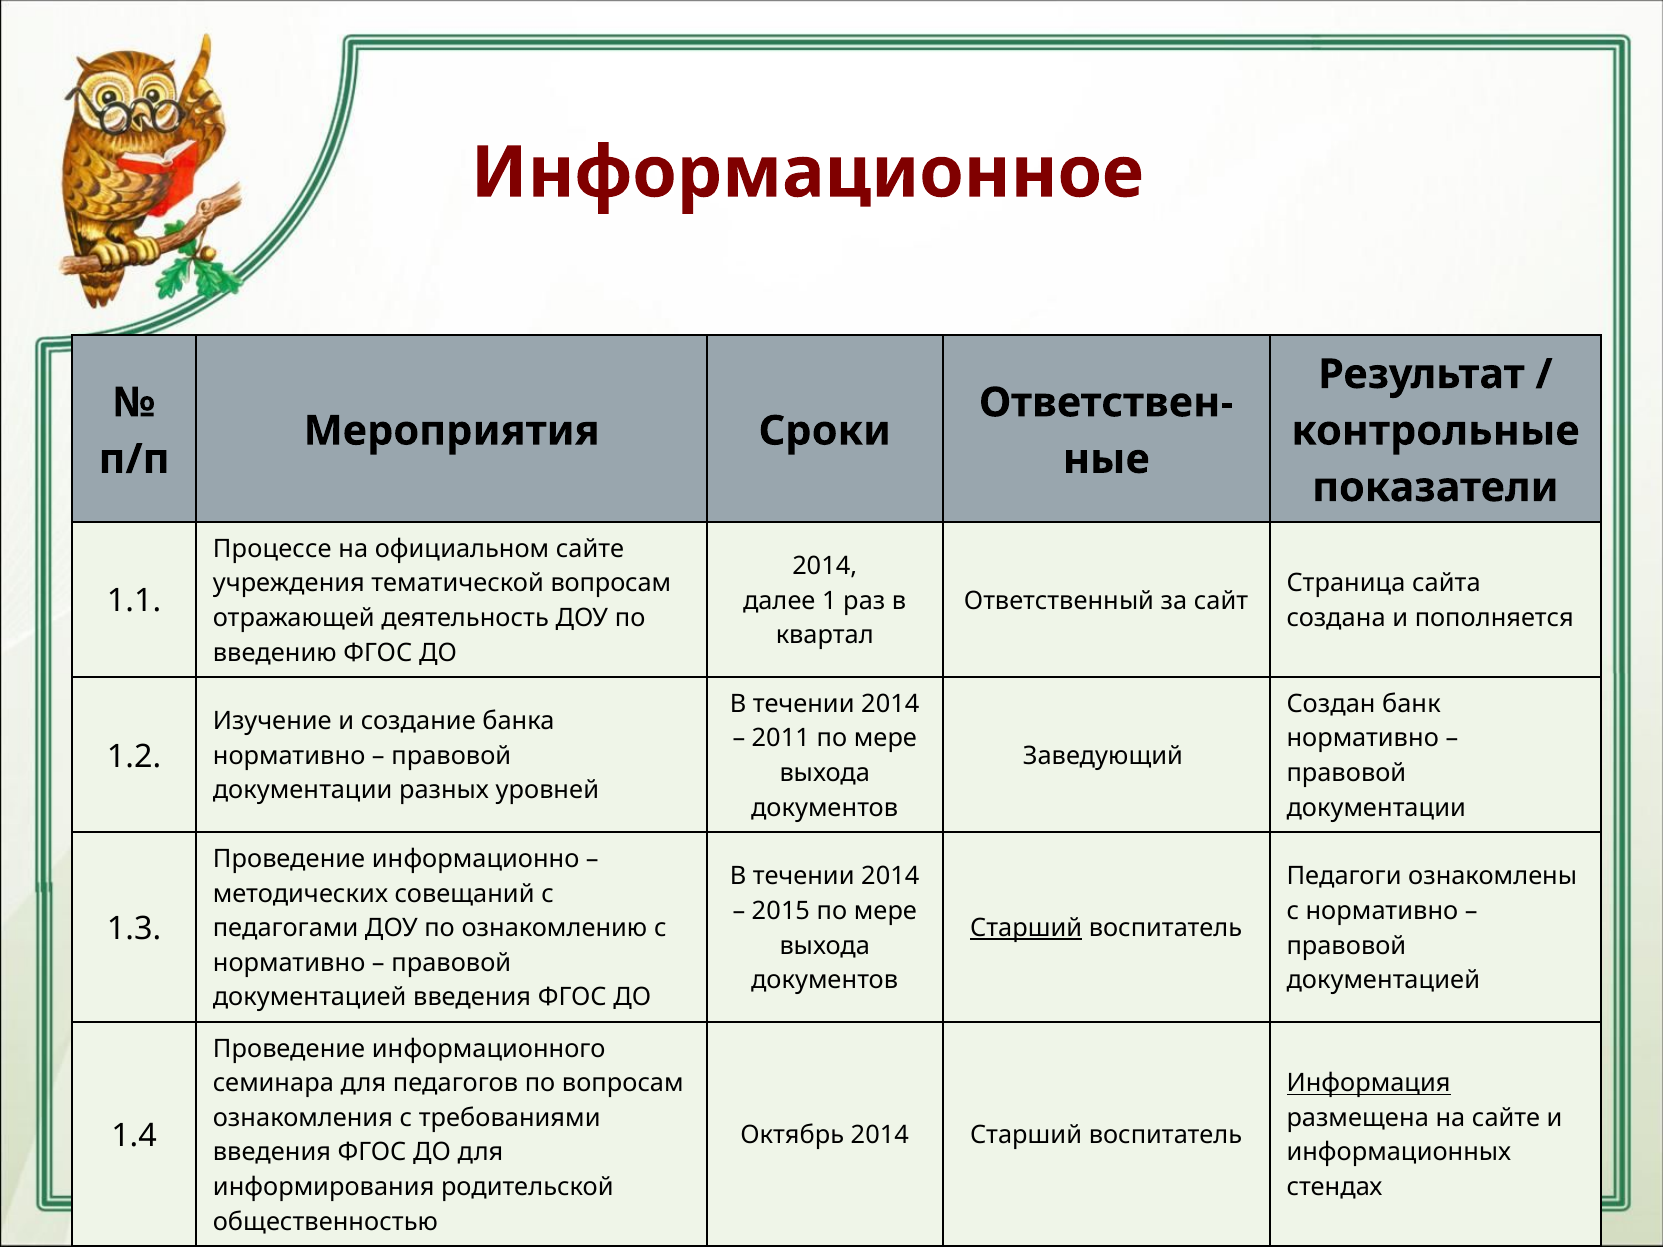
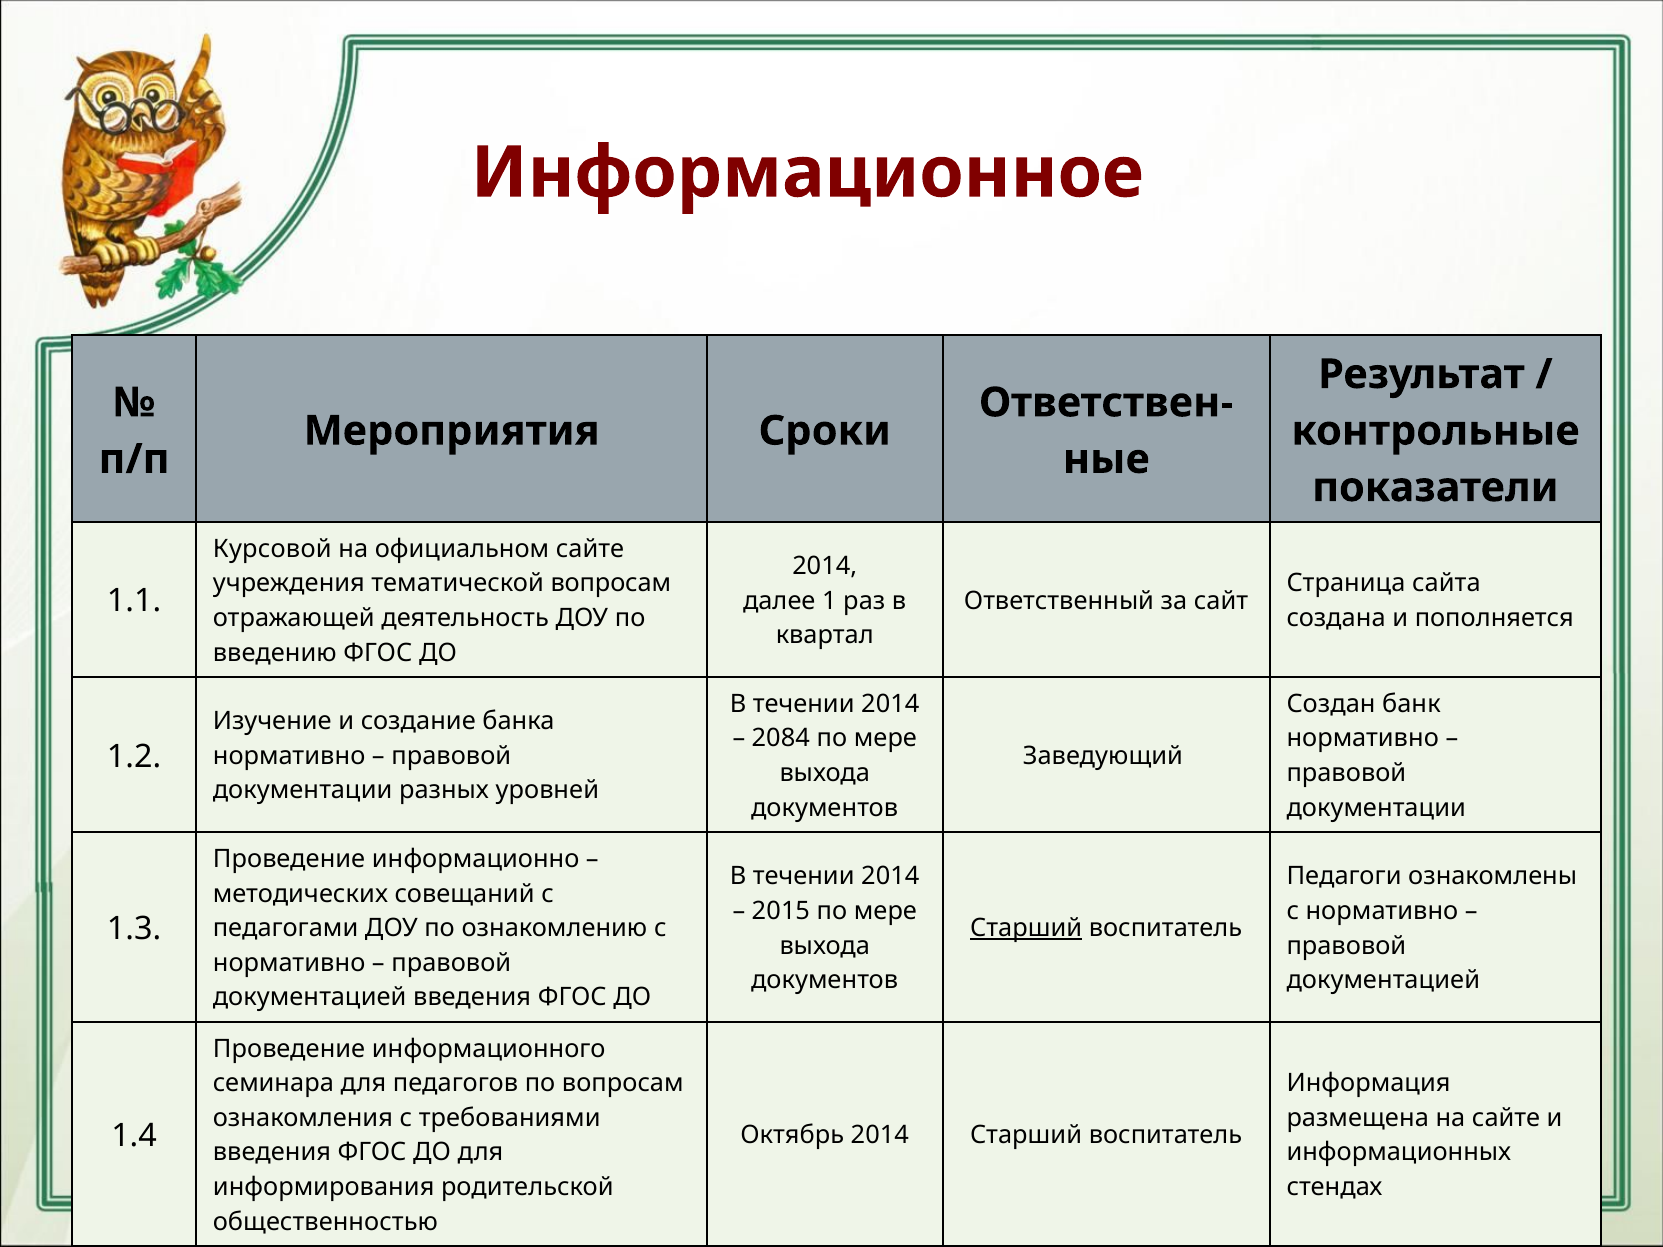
Процессе: Процессе -> Курсовой
2011: 2011 -> 2084
Информация underline: present -> none
